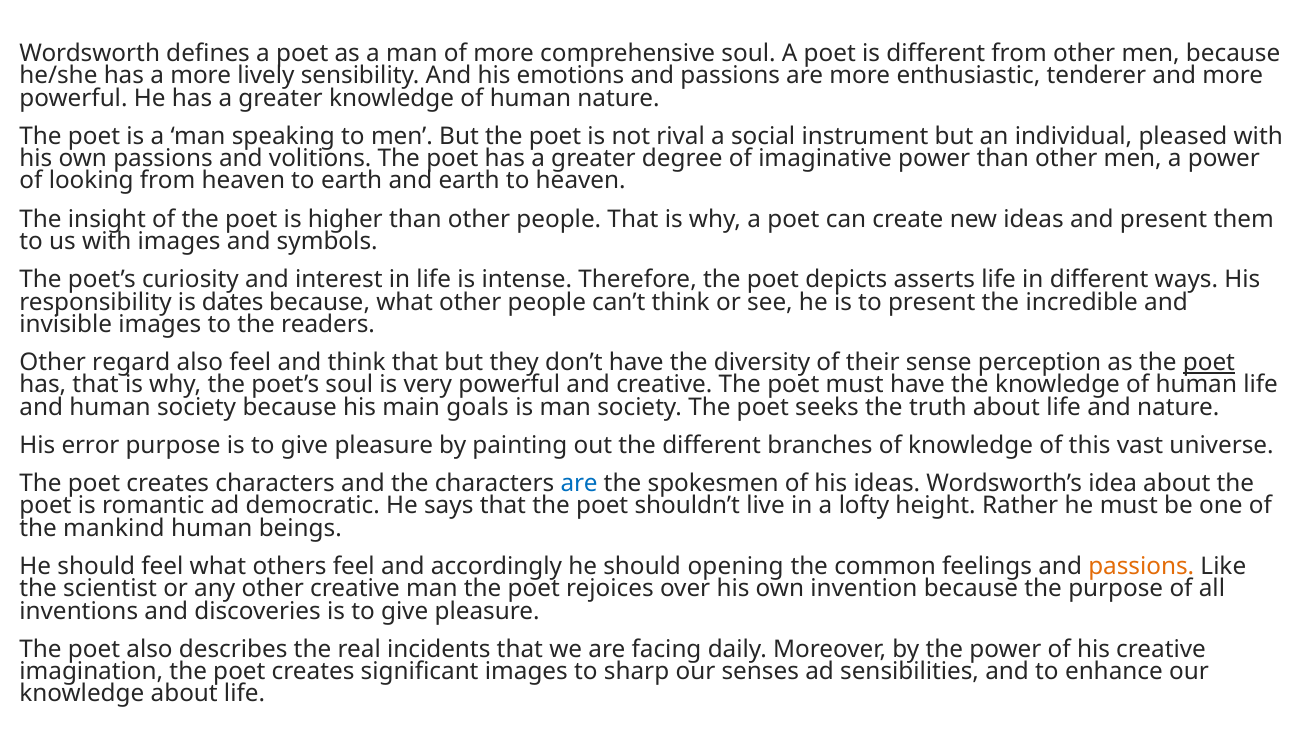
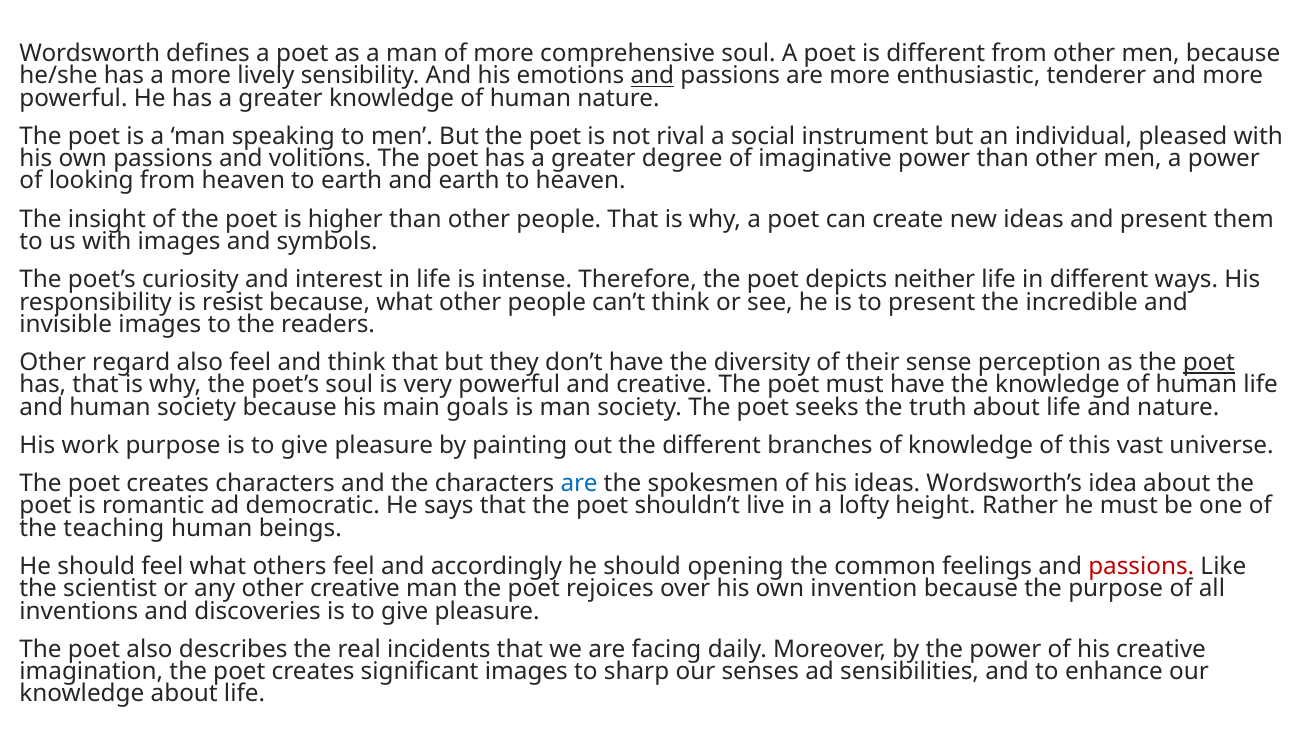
and at (652, 76) underline: none -> present
asserts: asserts -> neither
dates: dates -> resist
error: error -> work
mankind: mankind -> teaching
passions at (1141, 566) colour: orange -> red
